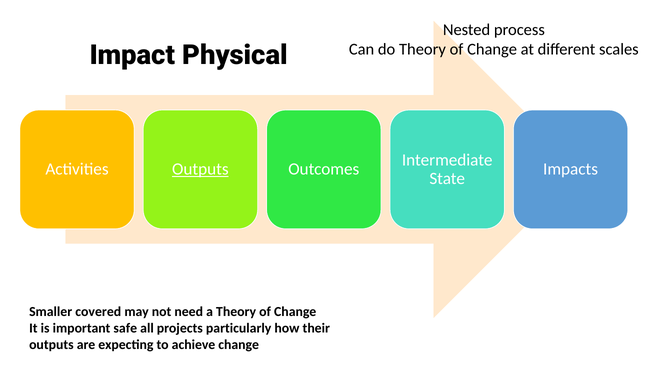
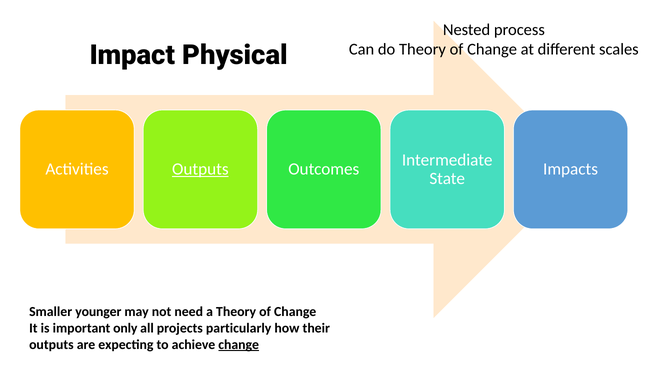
covered: covered -> younger
safe: safe -> only
change at (239, 345) underline: none -> present
